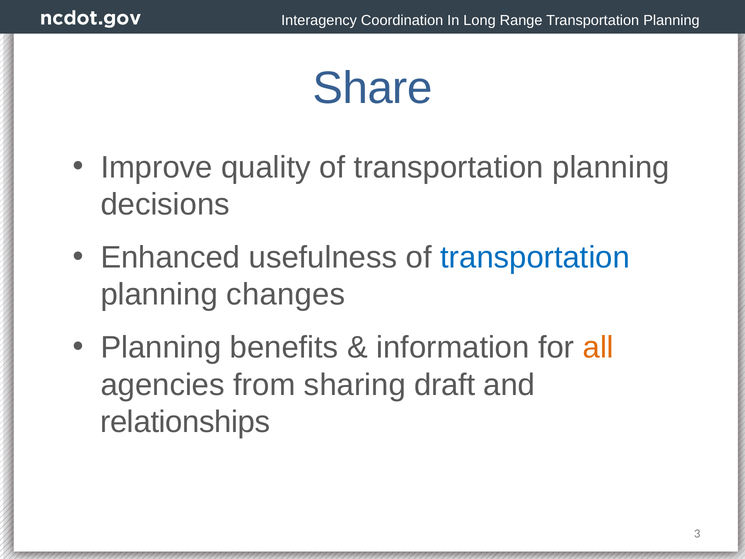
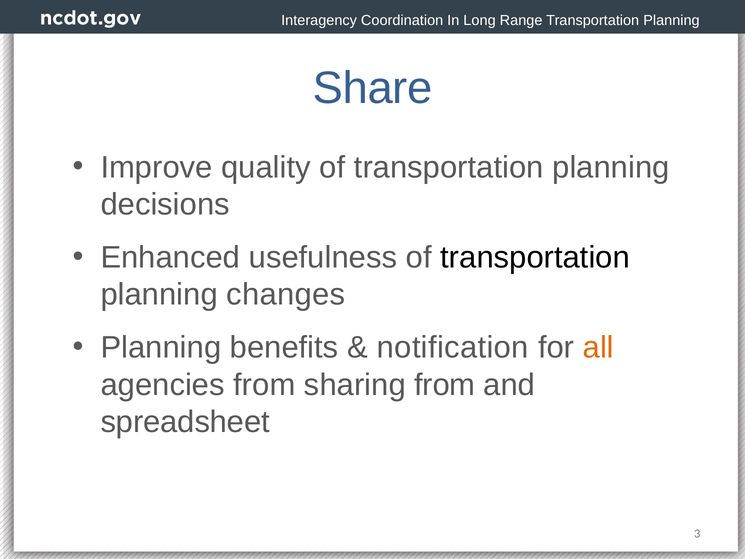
transportation at (535, 257) colour: blue -> black
information: information -> notification
sharing draft: draft -> from
relationships: relationships -> spreadsheet
